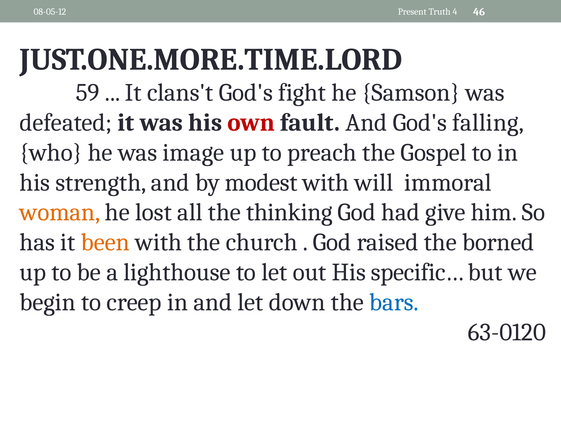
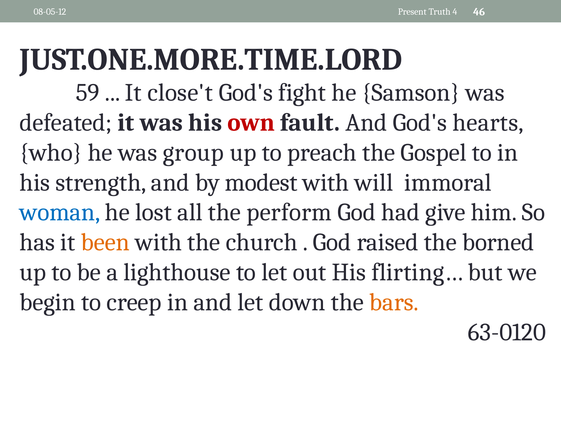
clans't: clans't -> close't
falling: falling -> hearts
image: image -> group
woman colour: orange -> blue
thinking: thinking -> perform
specific…: specific… -> flirting…
bars colour: blue -> orange
